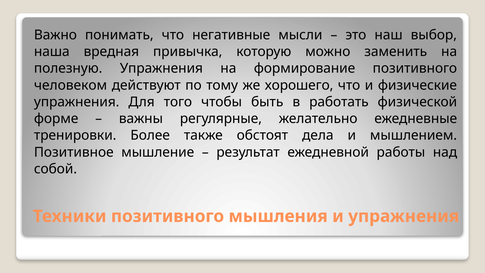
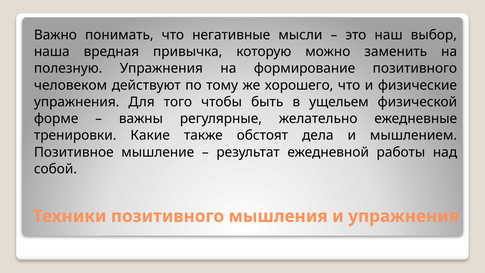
работать: работать -> ущельем
Более: Более -> Какие
